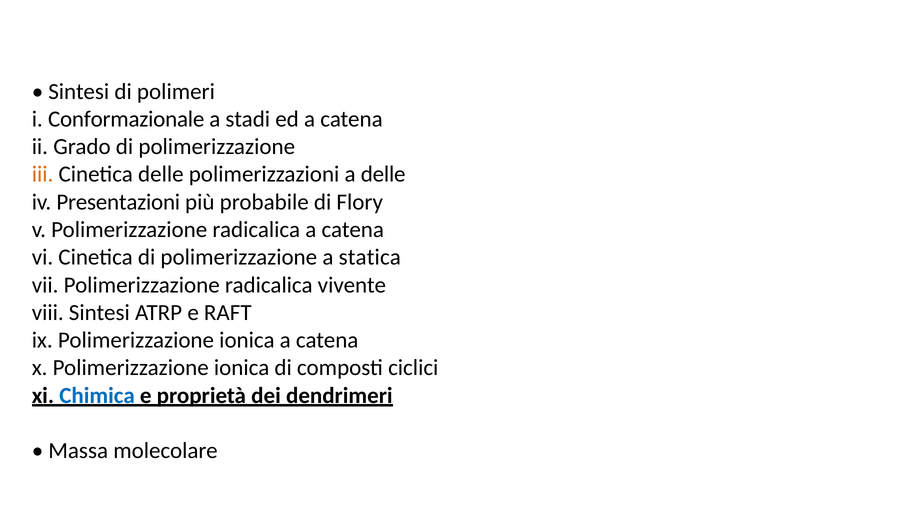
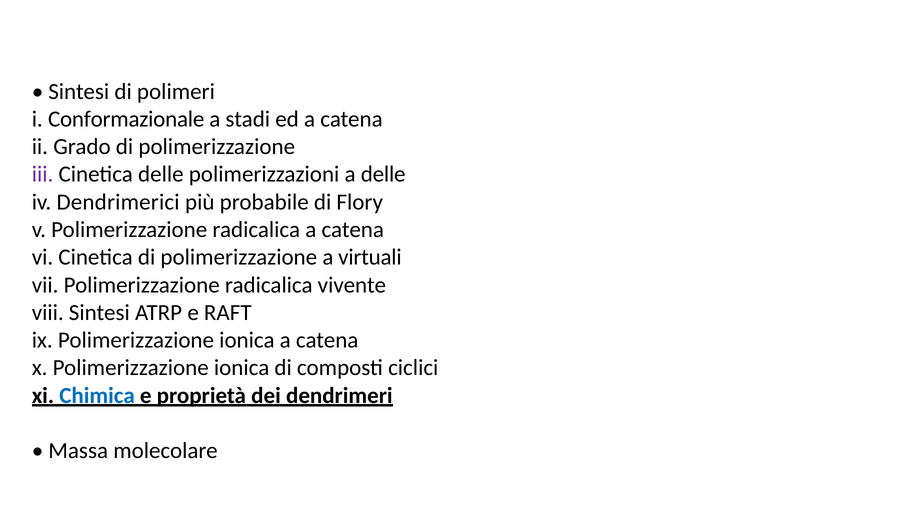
iii colour: orange -> purple
Presentazioni: Presentazioni -> Dendrimerici
statica: statica -> virtuali
